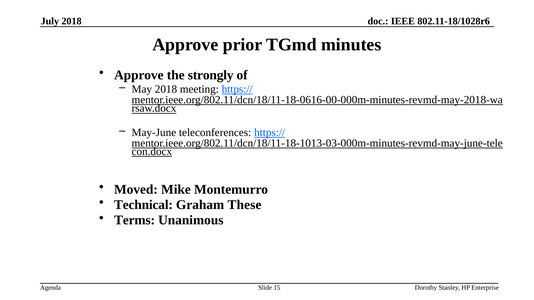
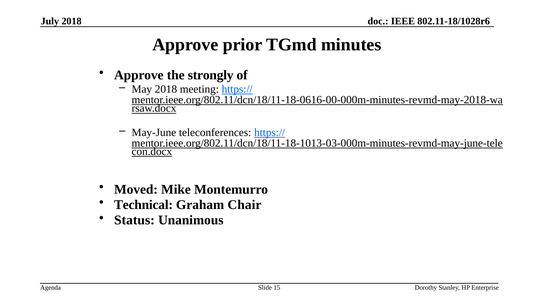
These: These -> Chair
Terms: Terms -> Status
